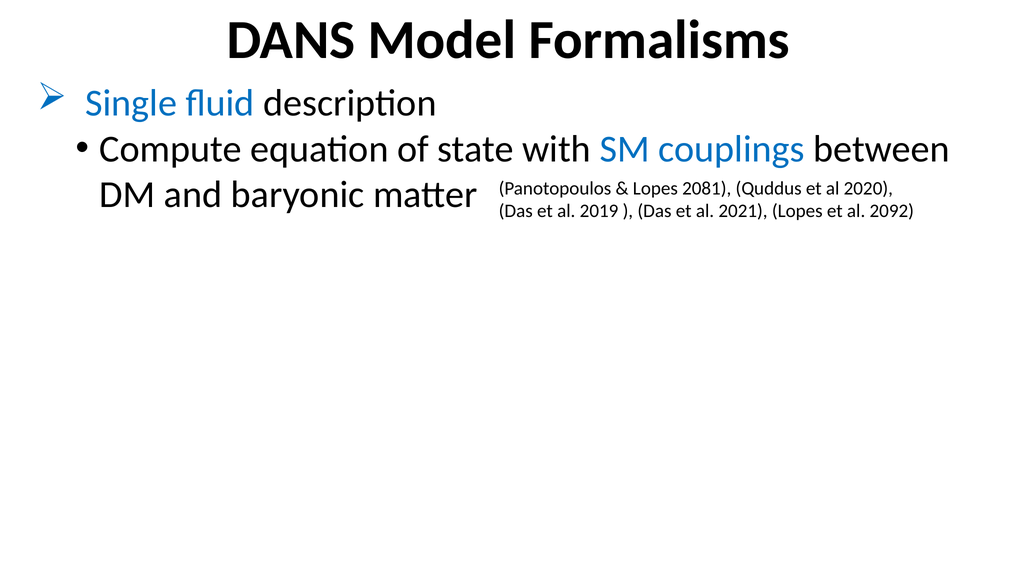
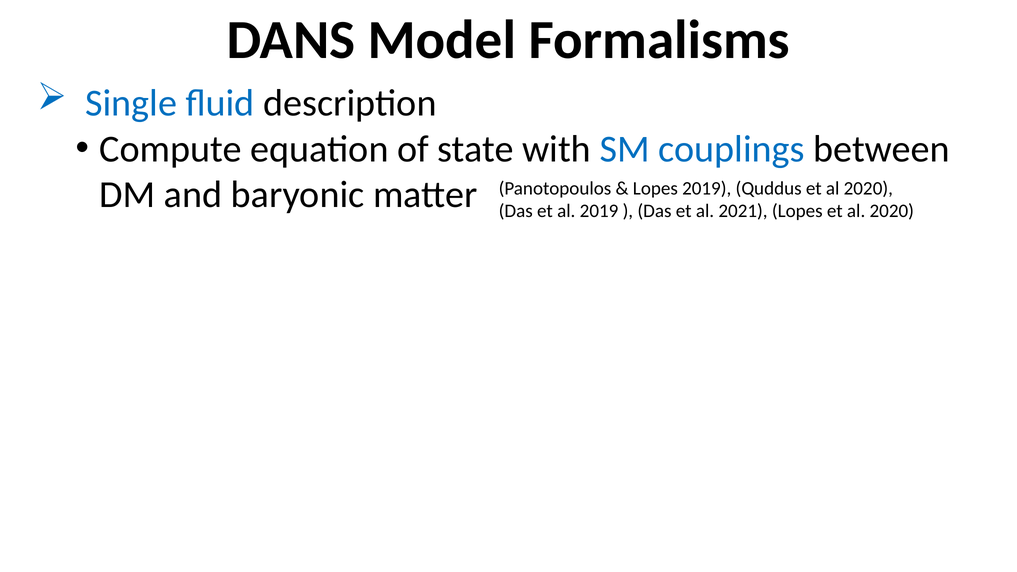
Lopes 2081: 2081 -> 2019
Lopes et al 2092: 2092 -> 2020
